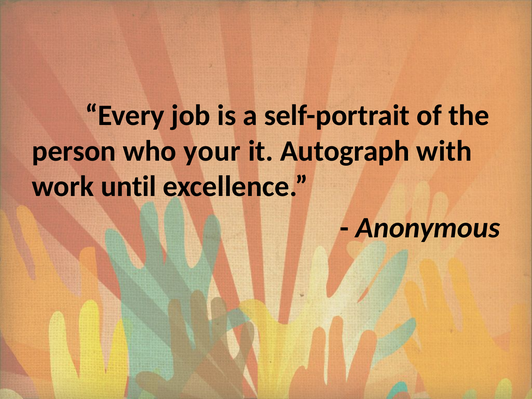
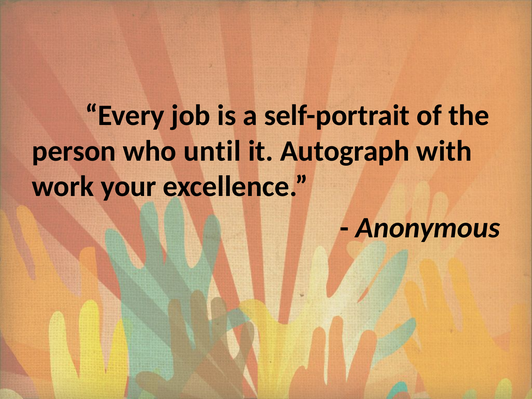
your: your -> until
until: until -> your
